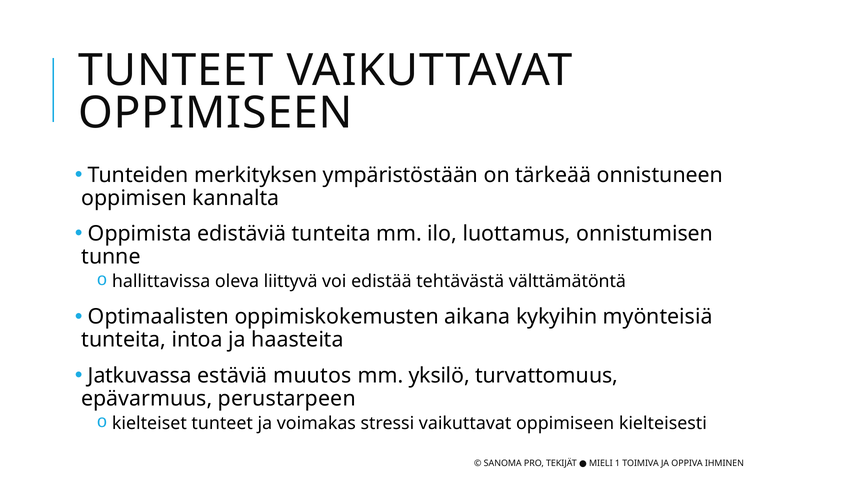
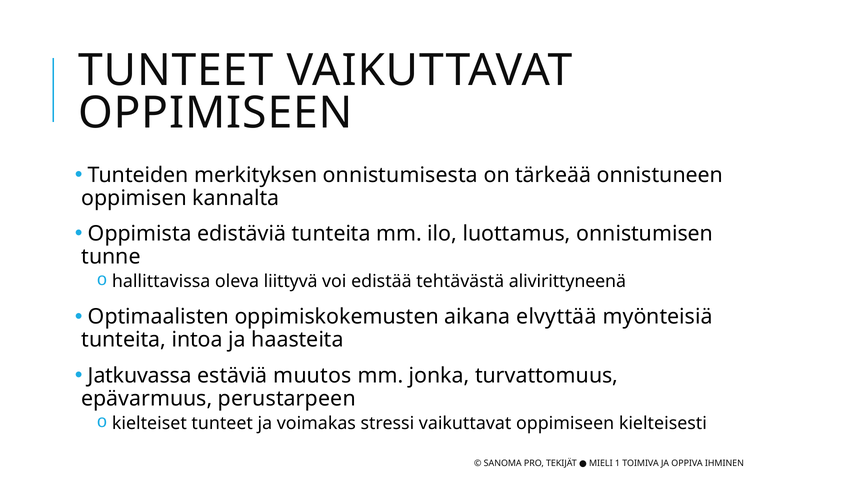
ympäristöstään: ympäristöstään -> onnistumisesta
välttämätöntä: välttämätöntä -> alivirittyneenä
kykyihin: kykyihin -> elvyttää
yksilö: yksilö -> jonka
